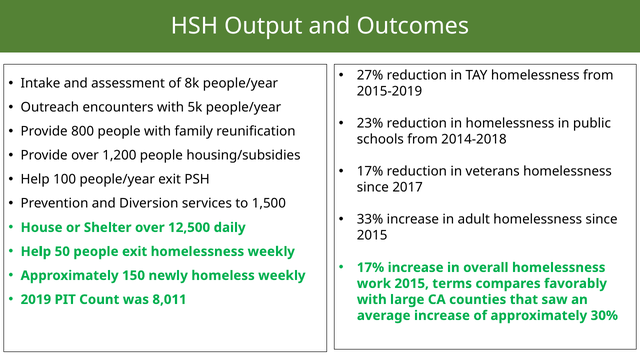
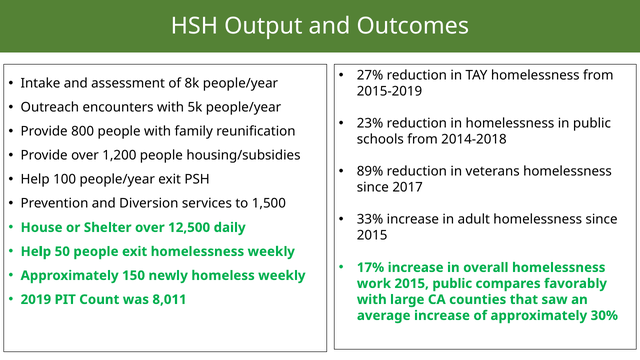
17% at (370, 172): 17% -> 89%
2015 terms: terms -> public
